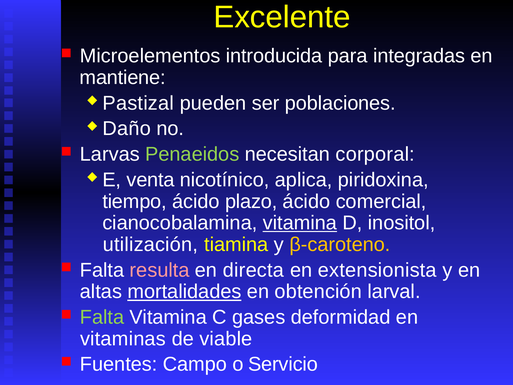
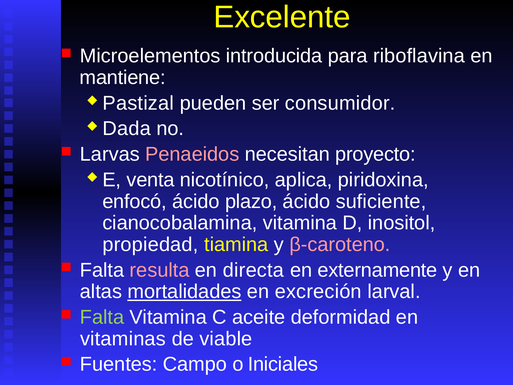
integradas: integradas -> riboflavina
poblaciones: poblaciones -> consumidor
Daño: Daño -> Dada
Penaeidos colour: light green -> pink
corporal: corporal -> proyecto
tiempo: tiempo -> enfocó
comercial: comercial -> suficiente
vitamina at (300, 223) underline: present -> none
utilización: utilización -> propiedad
β-caroteno colour: yellow -> pink
extensionista: extensionista -> externamente
obtención: obtención -> excreción
gases: gases -> aceite
Servicio: Servicio -> Iniciales
